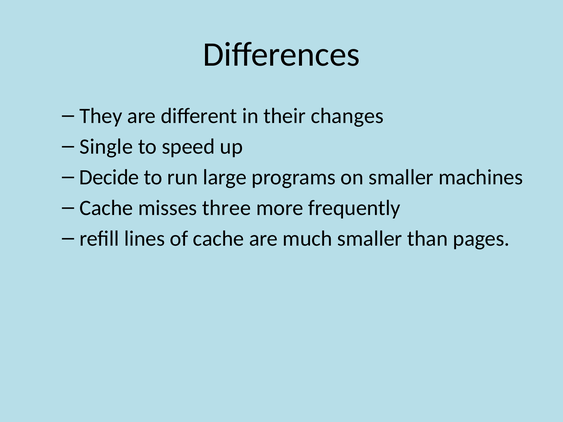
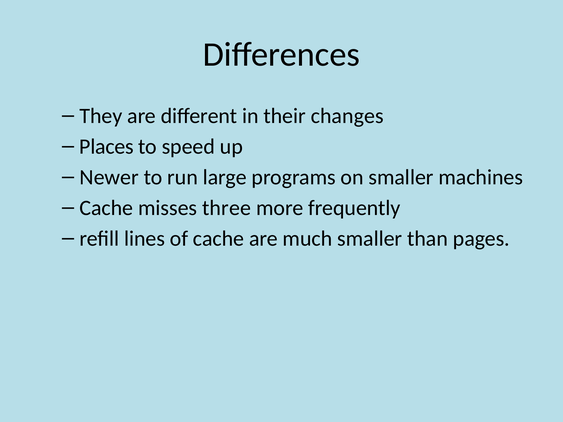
Single: Single -> Places
Decide: Decide -> Newer
